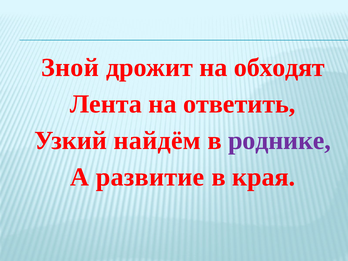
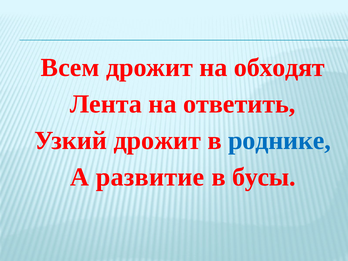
Зной: Зной -> Всем
Узкий найдём: найдём -> дрожит
роднике colour: purple -> blue
края: края -> бусы
